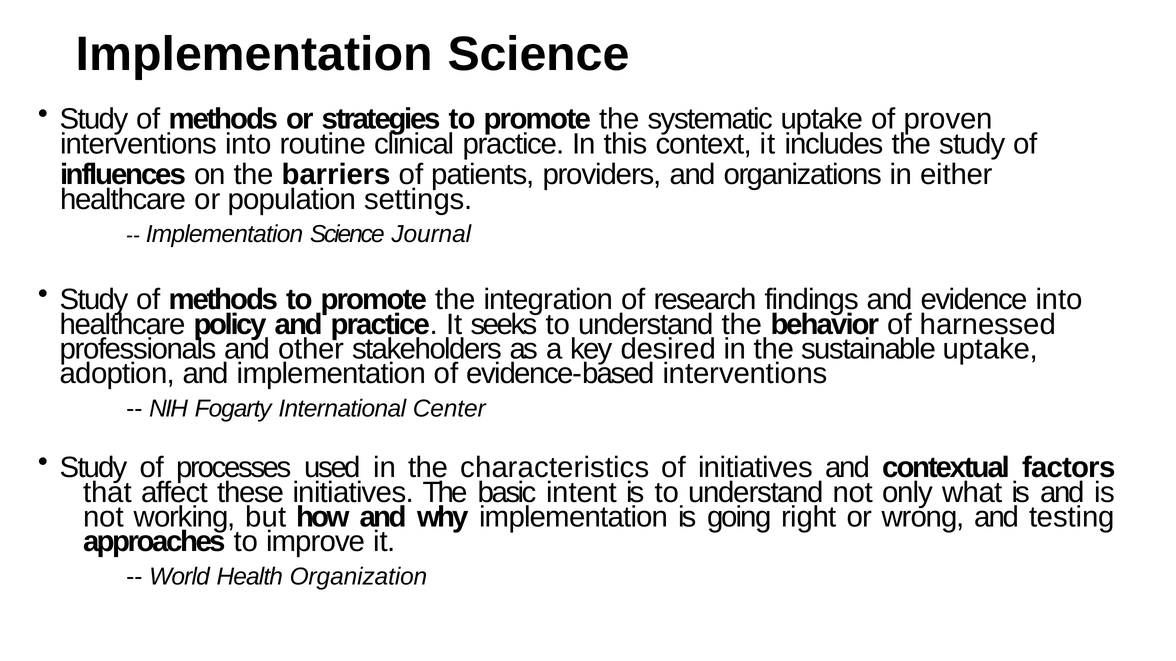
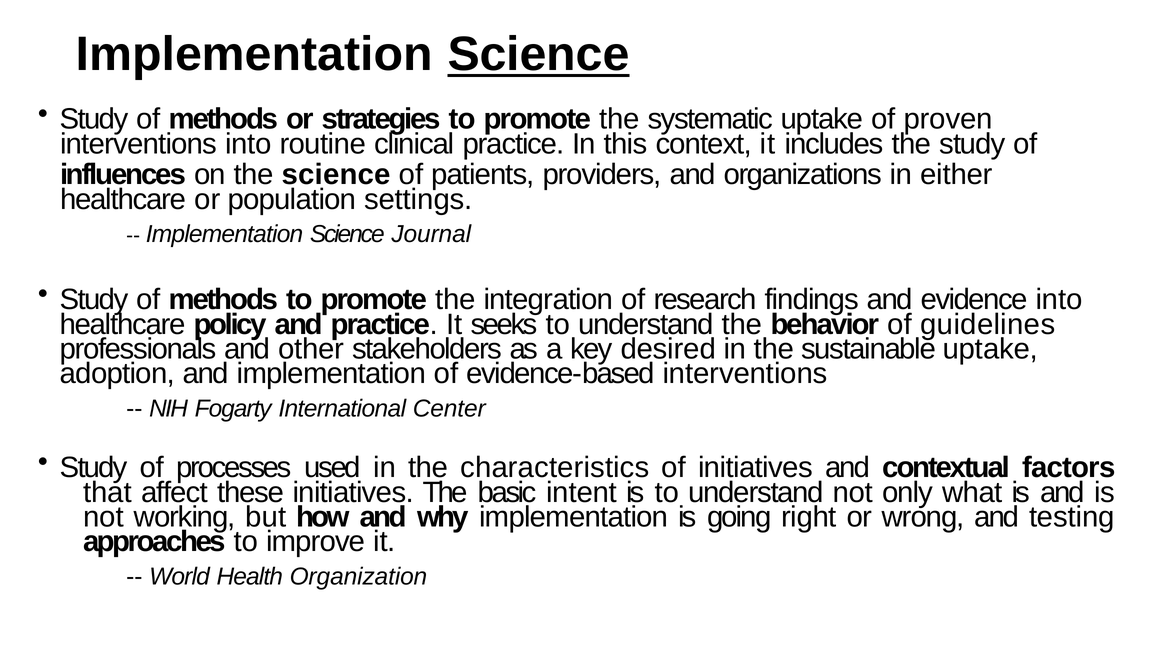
Science at (539, 55) underline: none -> present
the barriers: barriers -> science
harnessed: harnessed -> guidelines
